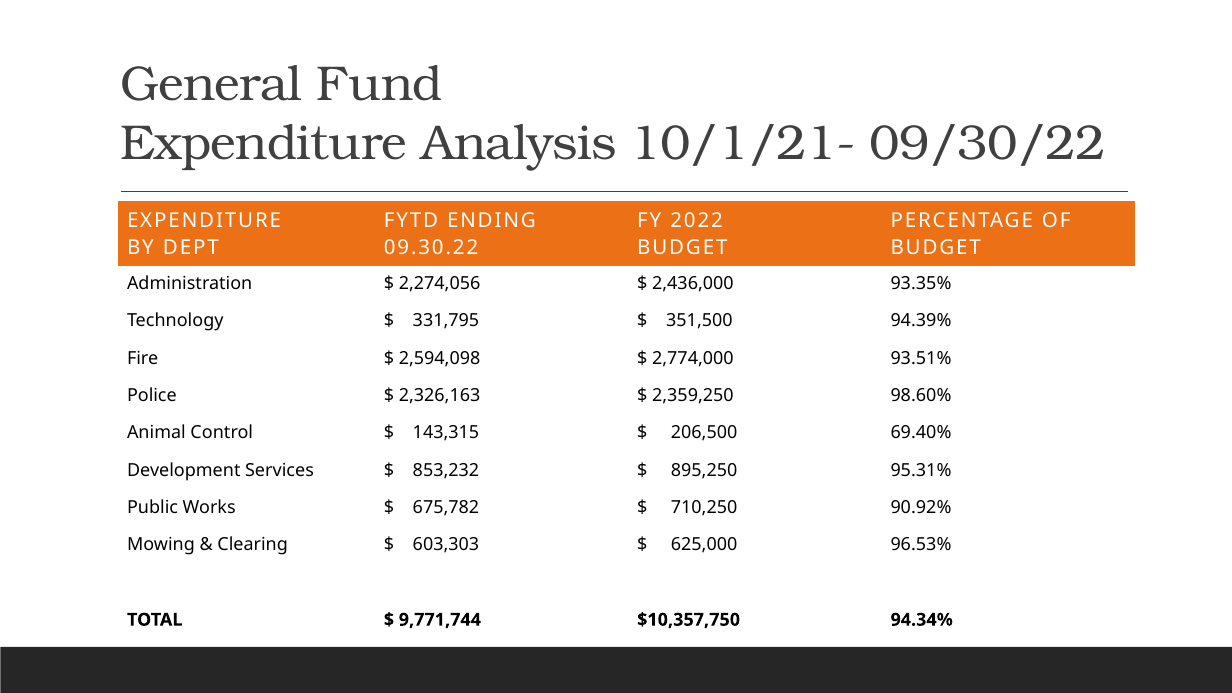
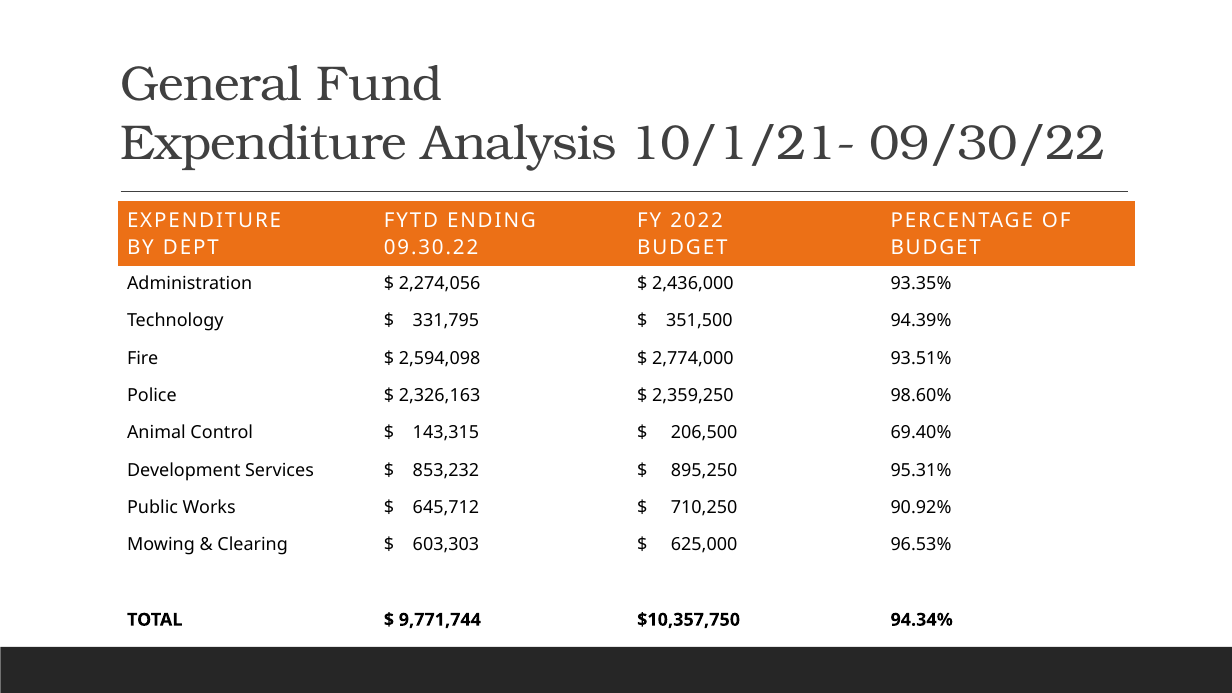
675,782: 675,782 -> 645,712
